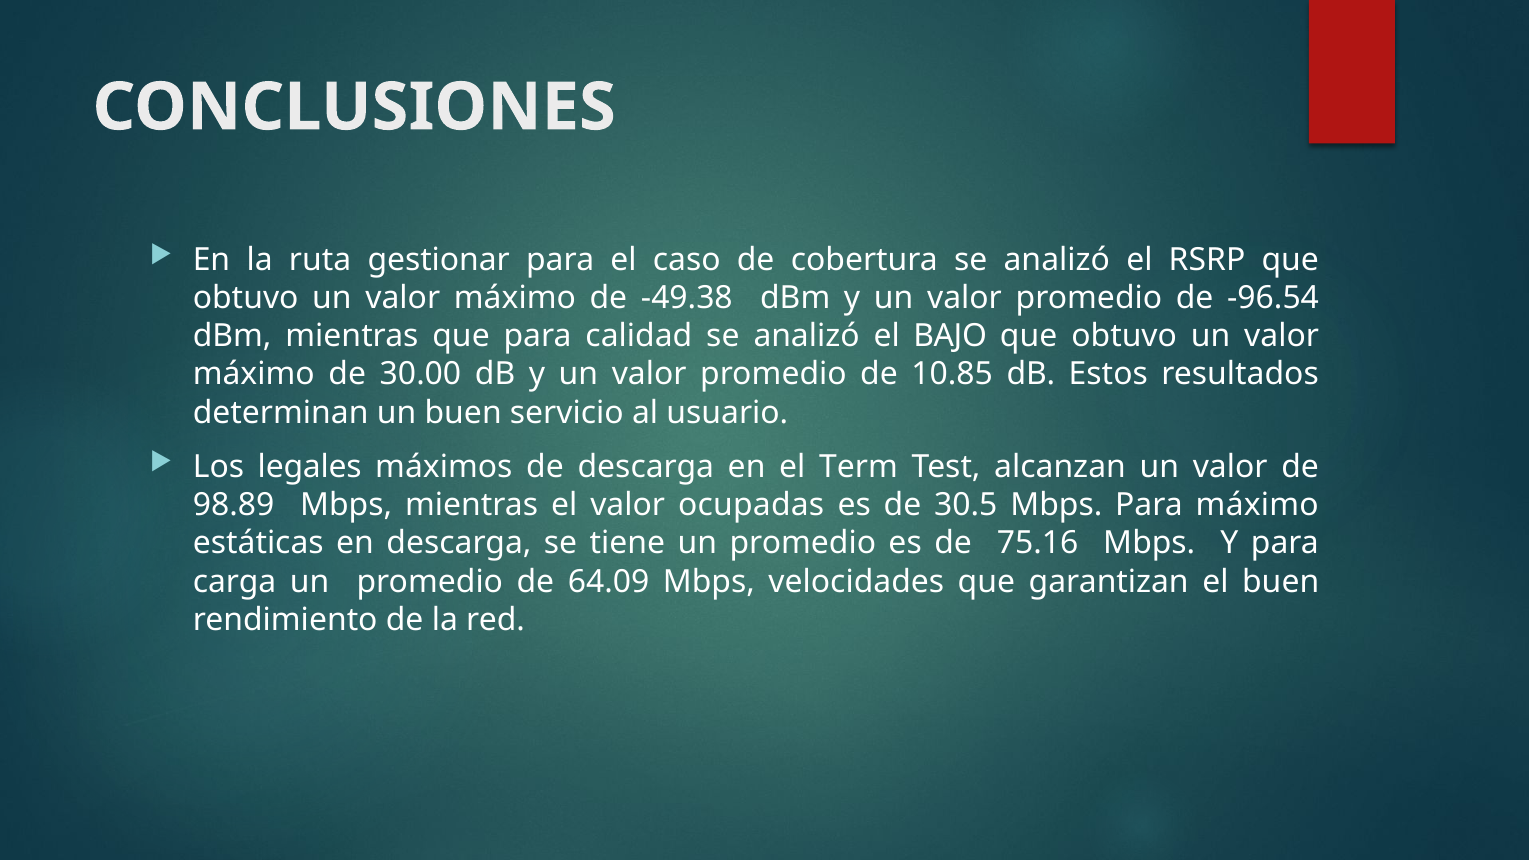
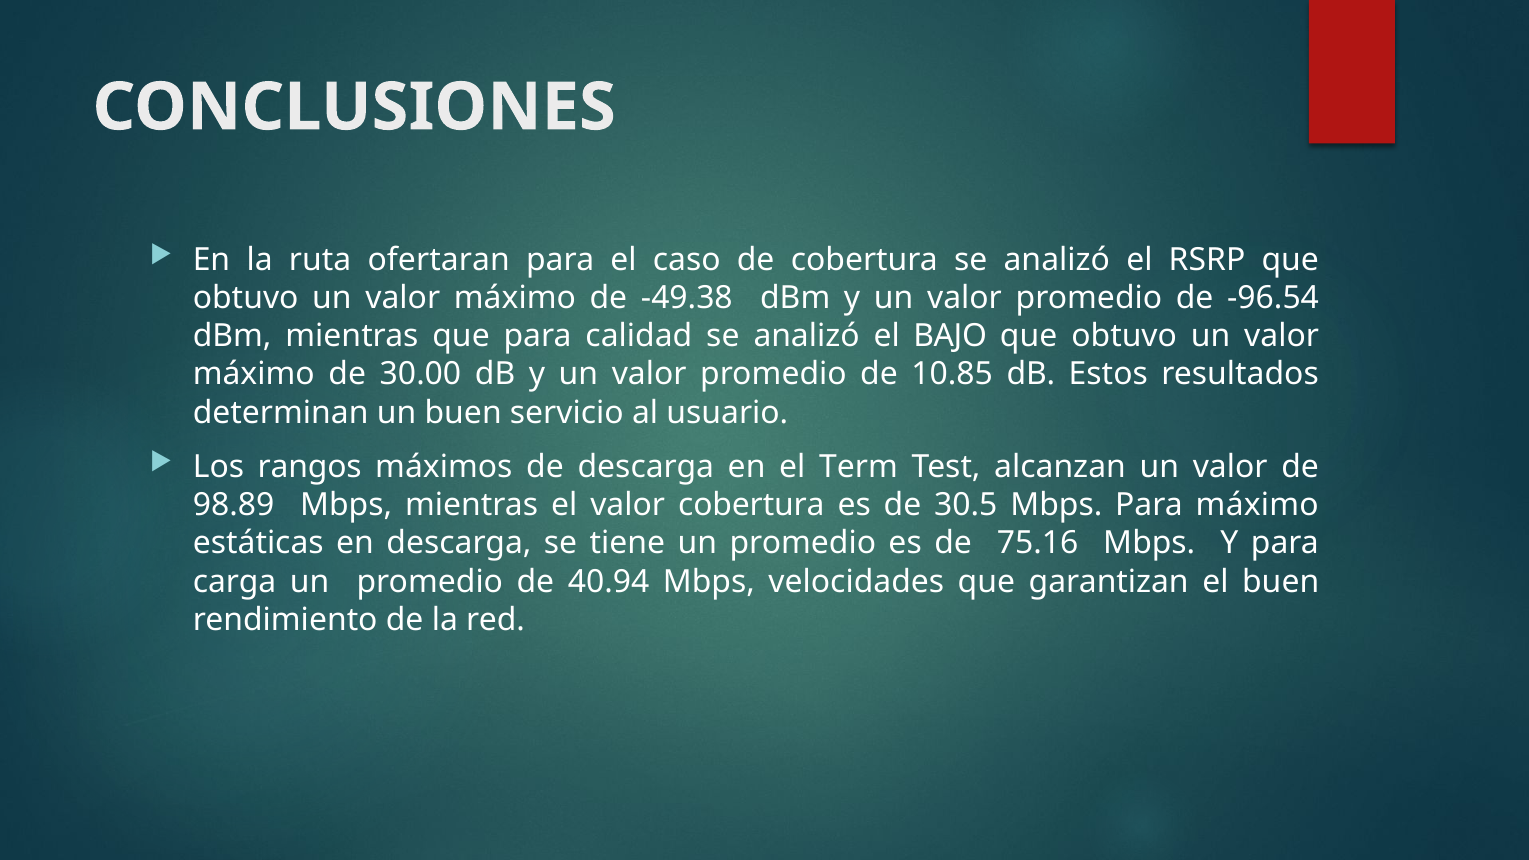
gestionar: gestionar -> ofertaran
legales: legales -> rangos
valor ocupadas: ocupadas -> cobertura
64.09: 64.09 -> 40.94
